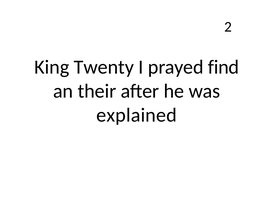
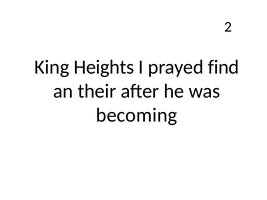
Twenty: Twenty -> Heights
explained: explained -> becoming
